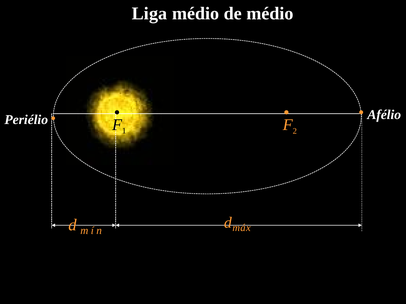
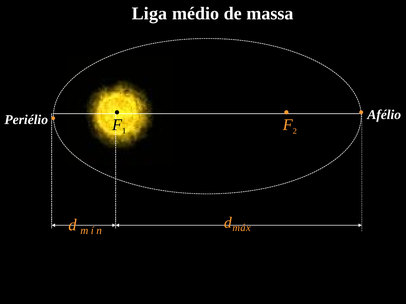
de médio: médio -> massa
